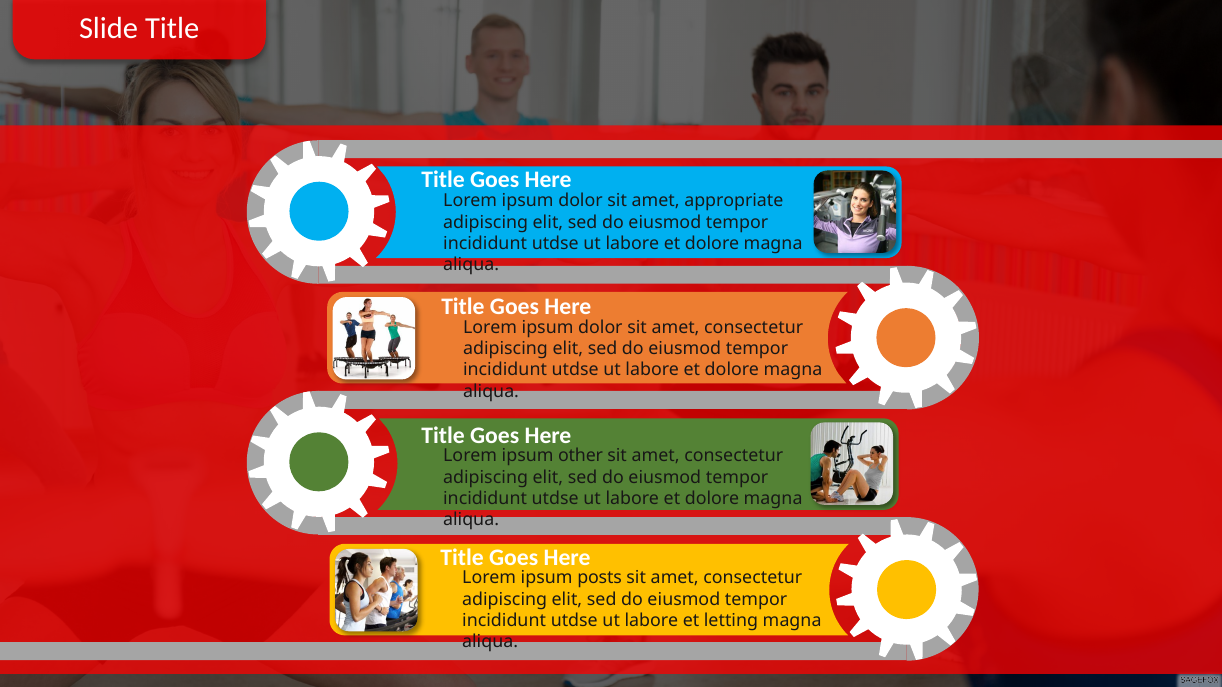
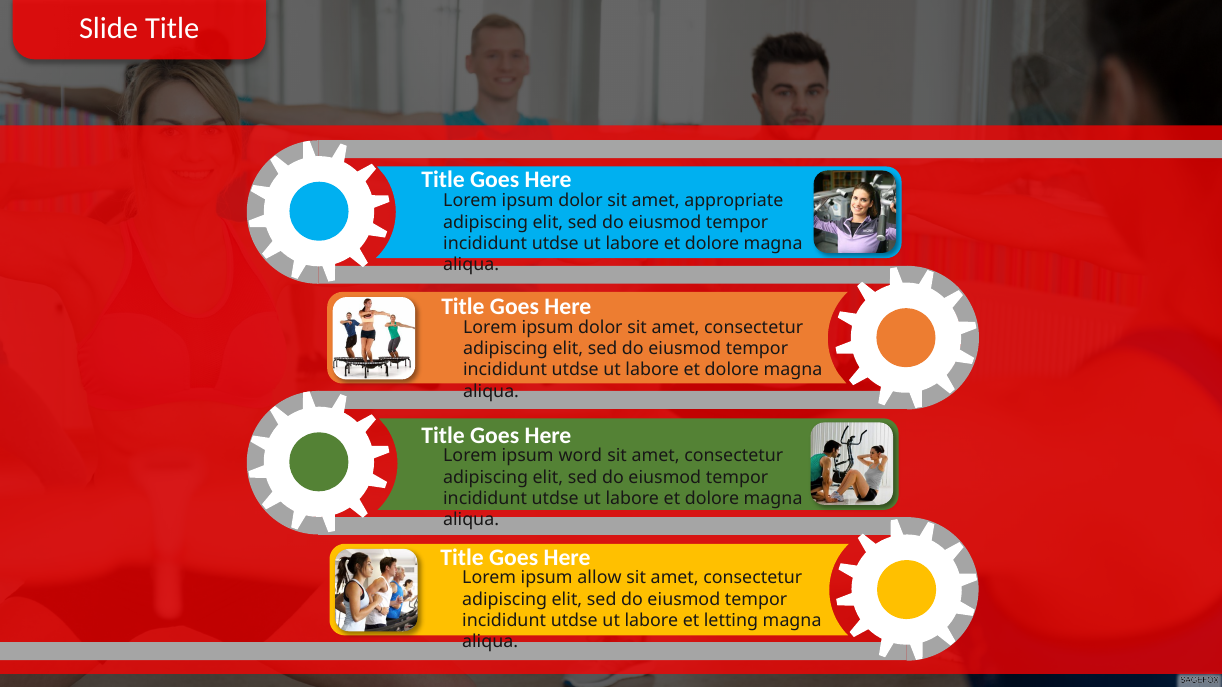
other: other -> word
posts: posts -> allow
